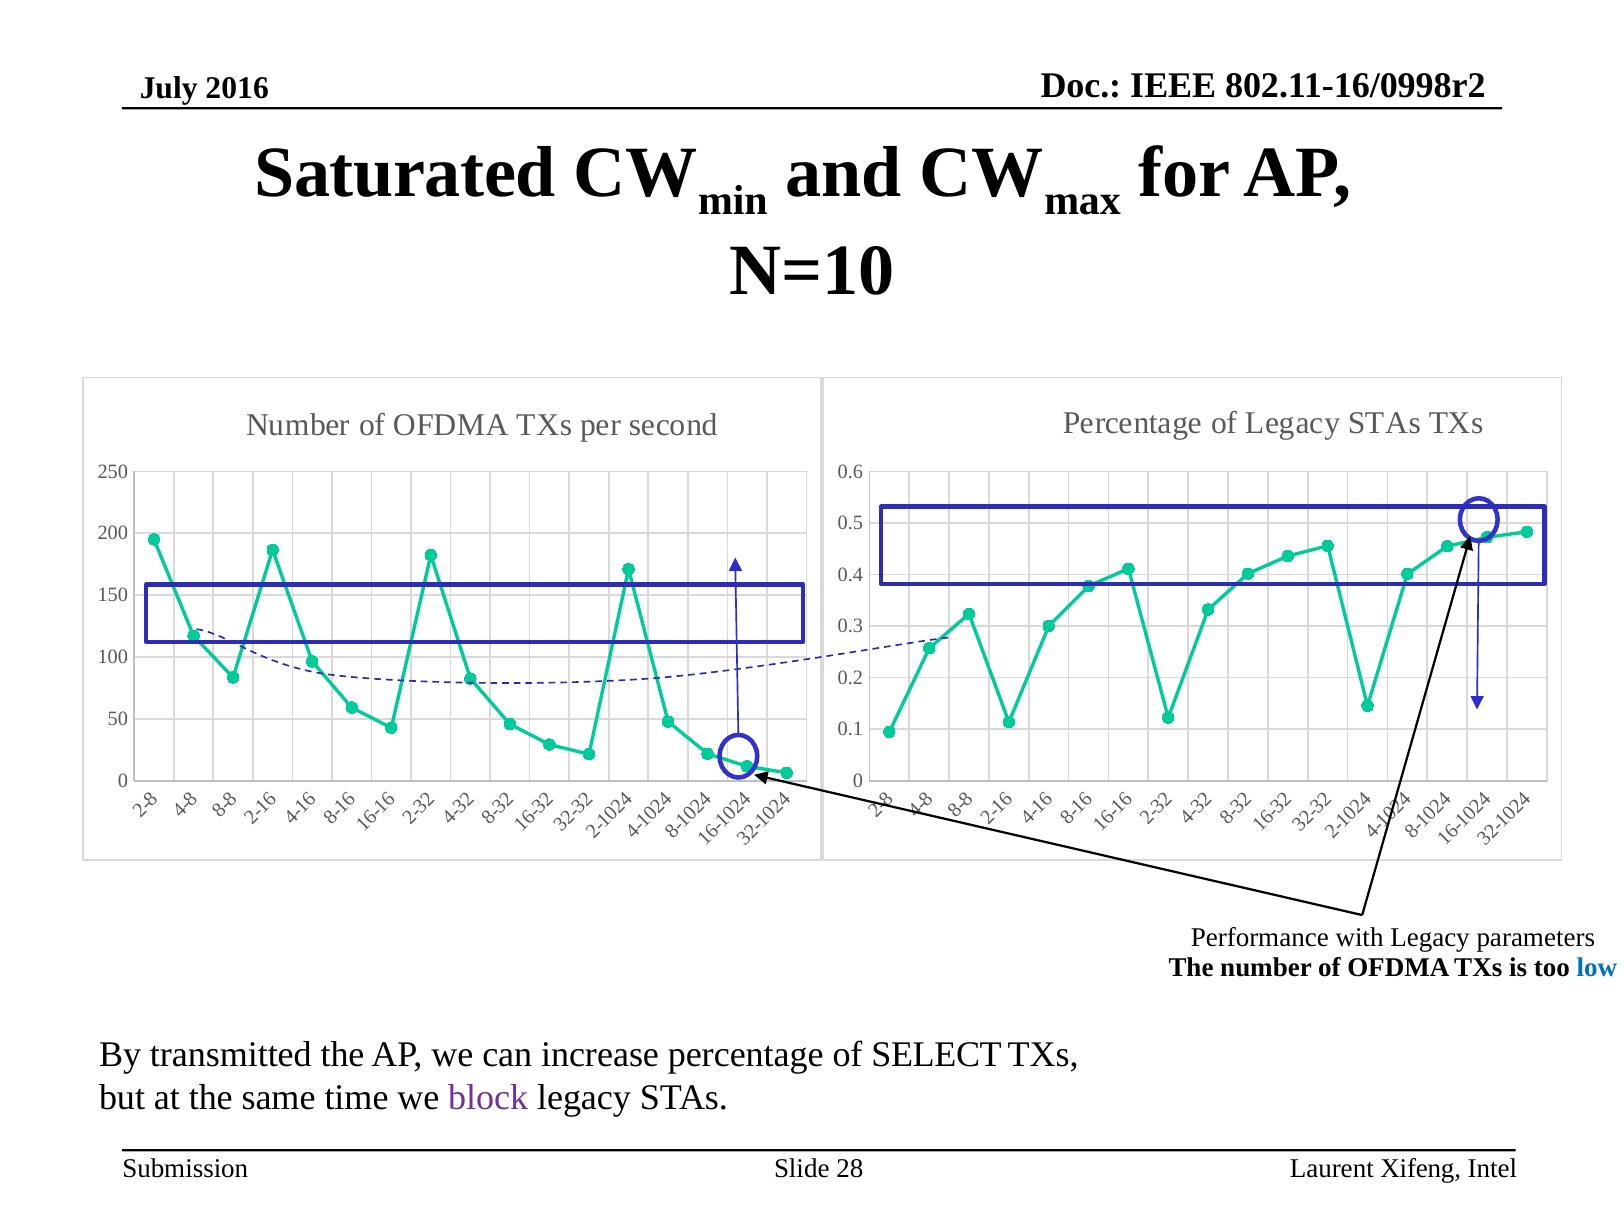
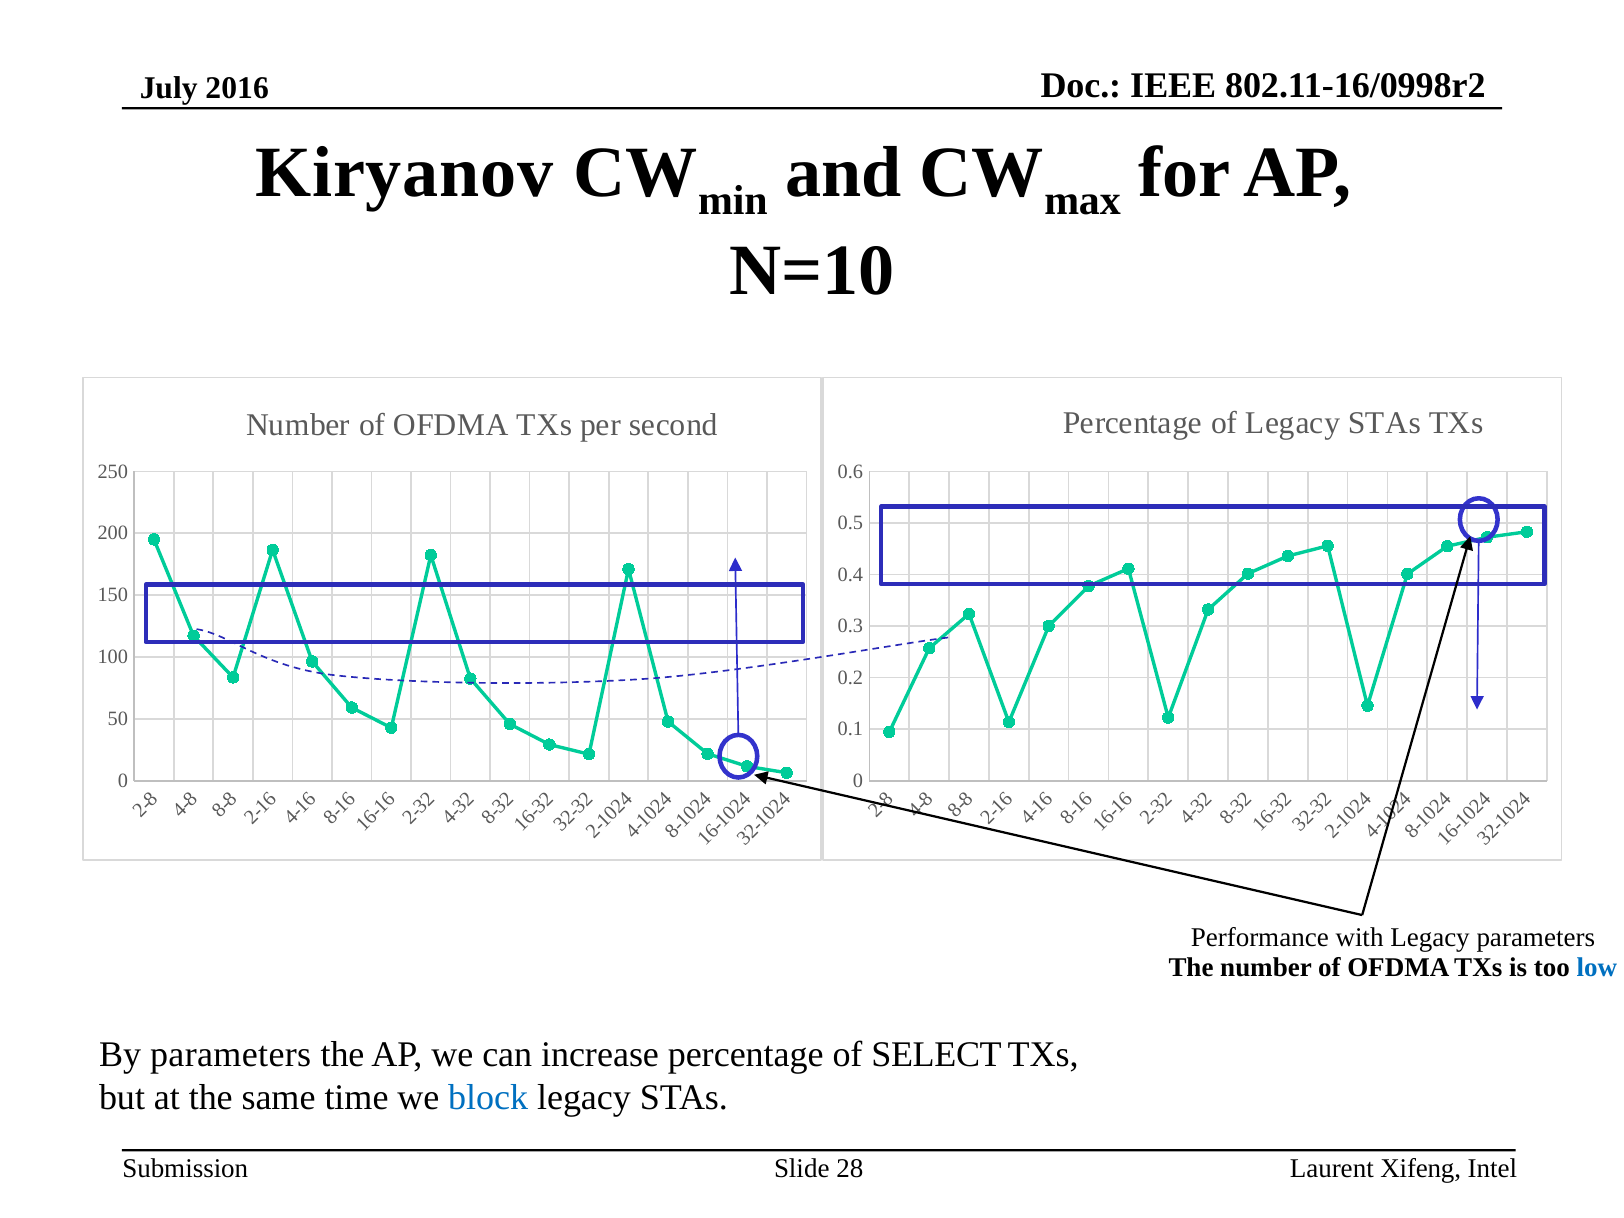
Saturated: Saturated -> Kiryanov
By transmitted: transmitted -> parameters
block colour: purple -> blue
